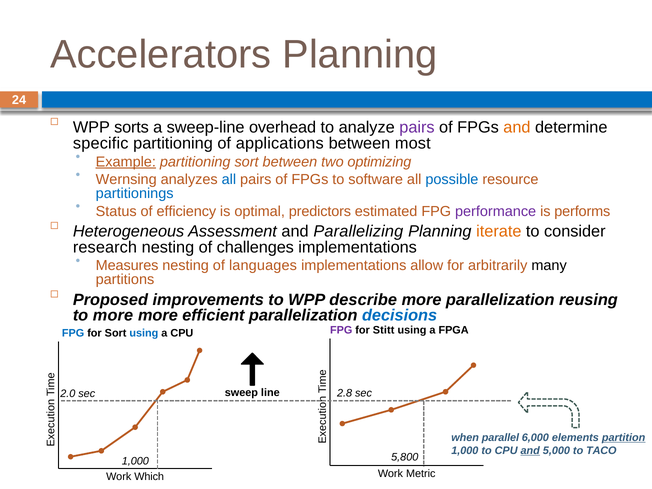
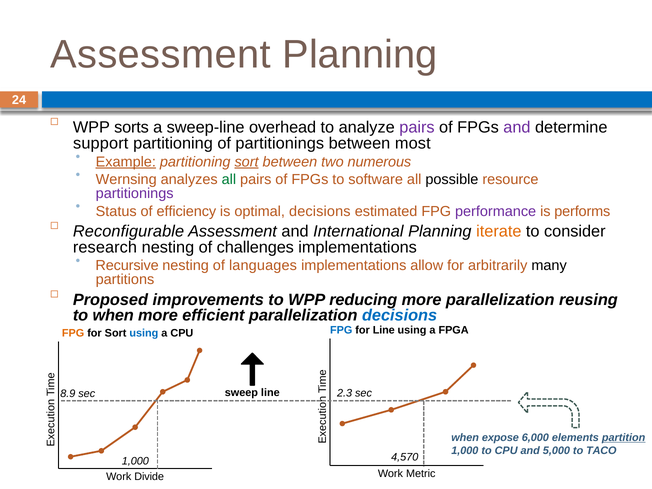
Accelerators at (161, 54): Accelerators -> Assessment
and at (517, 128) colour: orange -> purple
specific: specific -> support
of applications: applications -> partitionings
sort at (247, 162) underline: none -> present
optimizing: optimizing -> numerous
all at (229, 180) colour: blue -> green
possible colour: blue -> black
partitionings at (135, 194) colour: blue -> purple
optimal predictors: predictors -> decisions
Heterogeneous: Heterogeneous -> Reconfigurable
Parallelizing: Parallelizing -> International
Measures: Measures -> Recursive
describe: describe -> reducing
to more: more -> when
FPG at (341, 330) colour: purple -> blue
for Stitt: Stitt -> Line
FPG at (73, 333) colour: blue -> orange
2.8: 2.8 -> 2.3
2.0: 2.0 -> 8.9
parallel: parallel -> expose
and at (530, 451) underline: present -> none
5,800: 5,800 -> 4,570
Which: Which -> Divide
